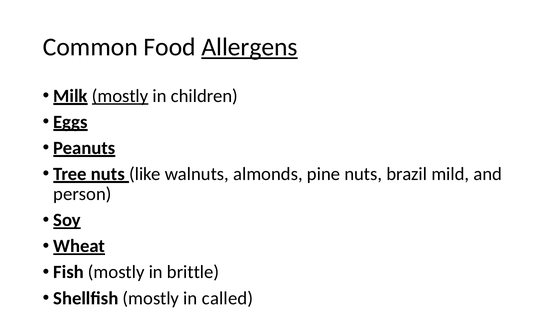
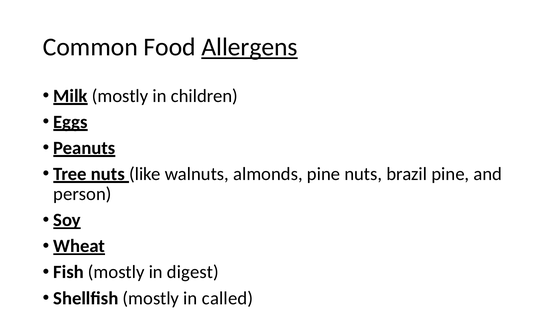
mostly at (120, 96) underline: present -> none
brazil mild: mild -> pine
brittle: brittle -> digest
